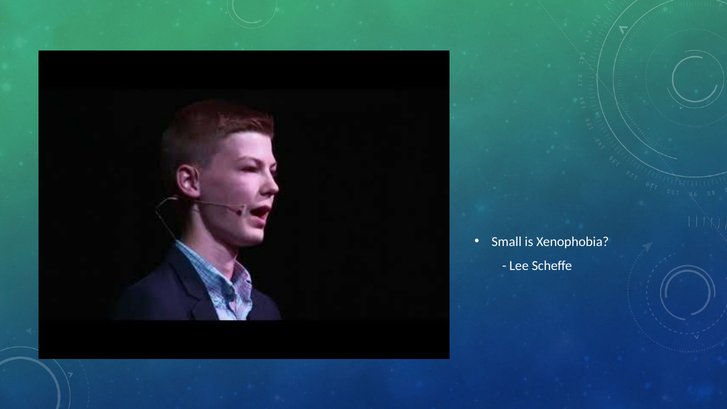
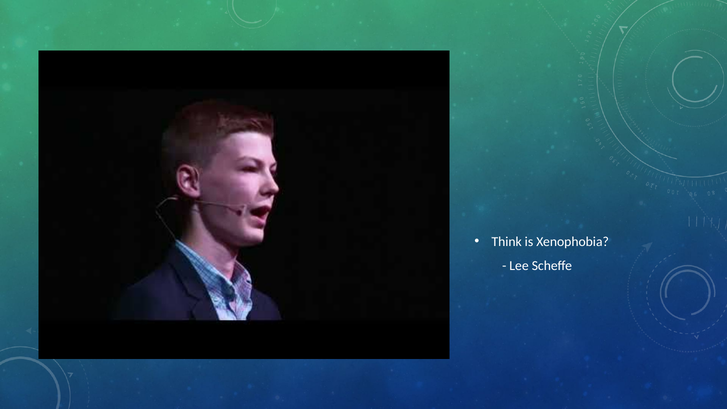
Small: Small -> Think
